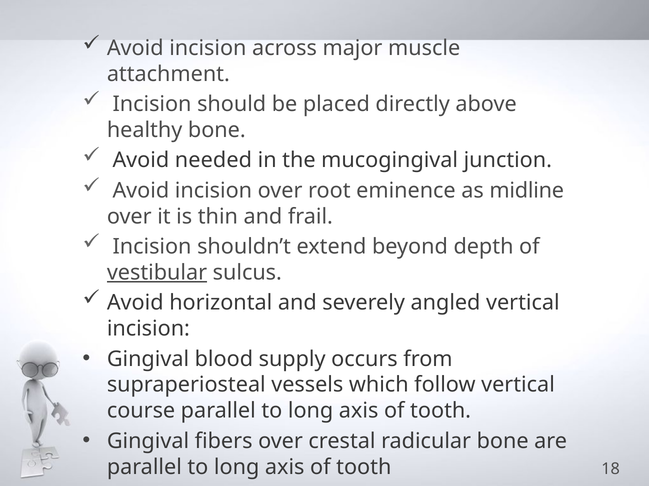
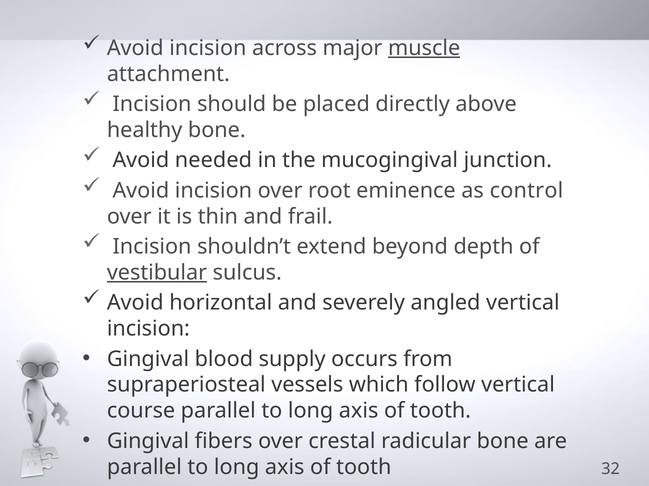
muscle underline: none -> present
midline: midline -> control
18: 18 -> 32
